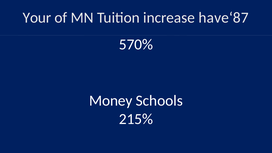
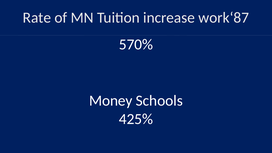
Your: Your -> Rate
have‘87: have‘87 -> work‘87
215%: 215% -> 425%
